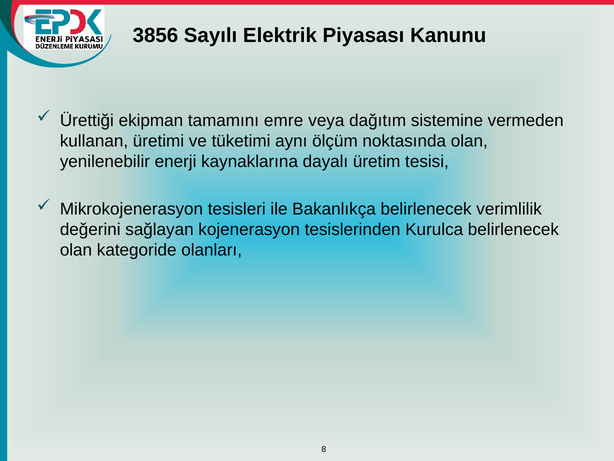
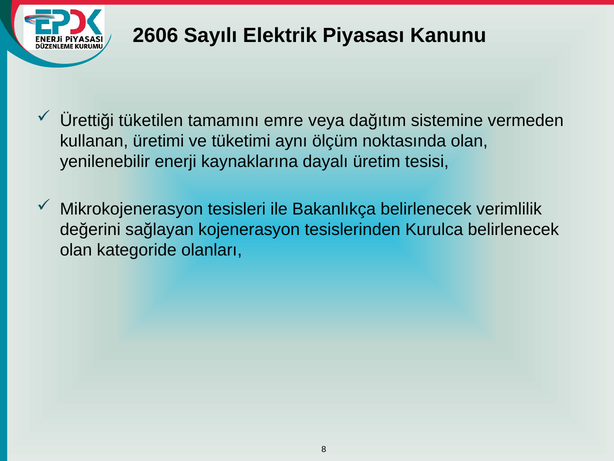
3856: 3856 -> 2606
ekipman: ekipman -> tüketilen
